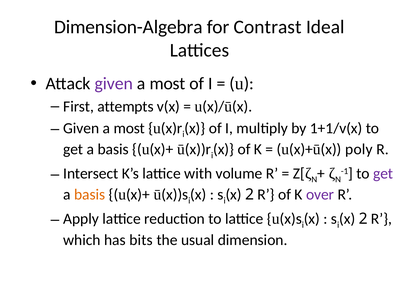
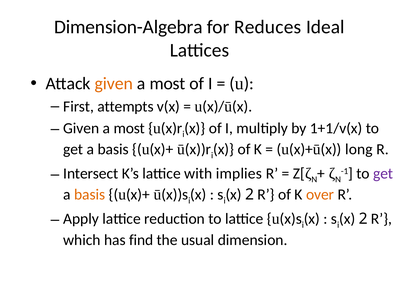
Contrast: Contrast -> Reduces
given at (114, 84) colour: purple -> orange
poly: poly -> long
volume: volume -> implies
over colour: purple -> orange
bits: bits -> find
